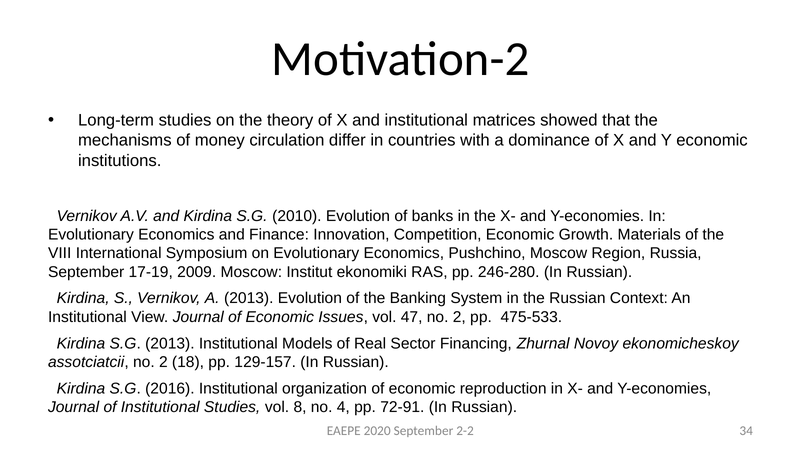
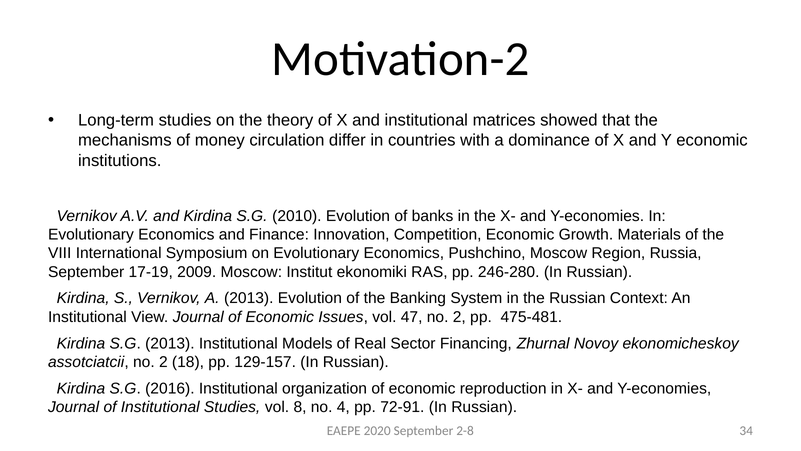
475-533: 475-533 -> 475-481
2-2: 2-2 -> 2-8
